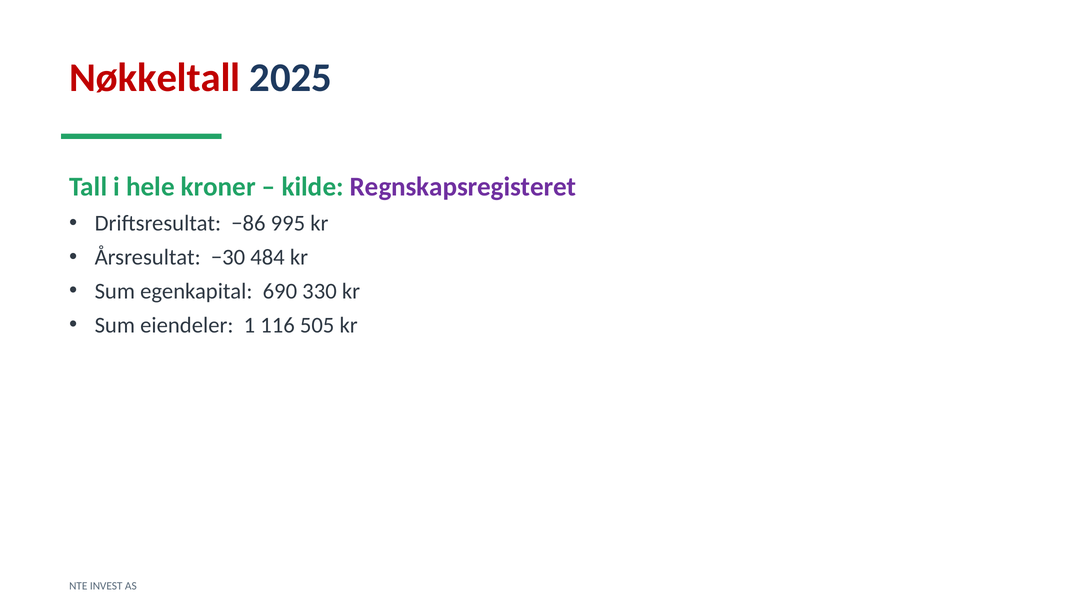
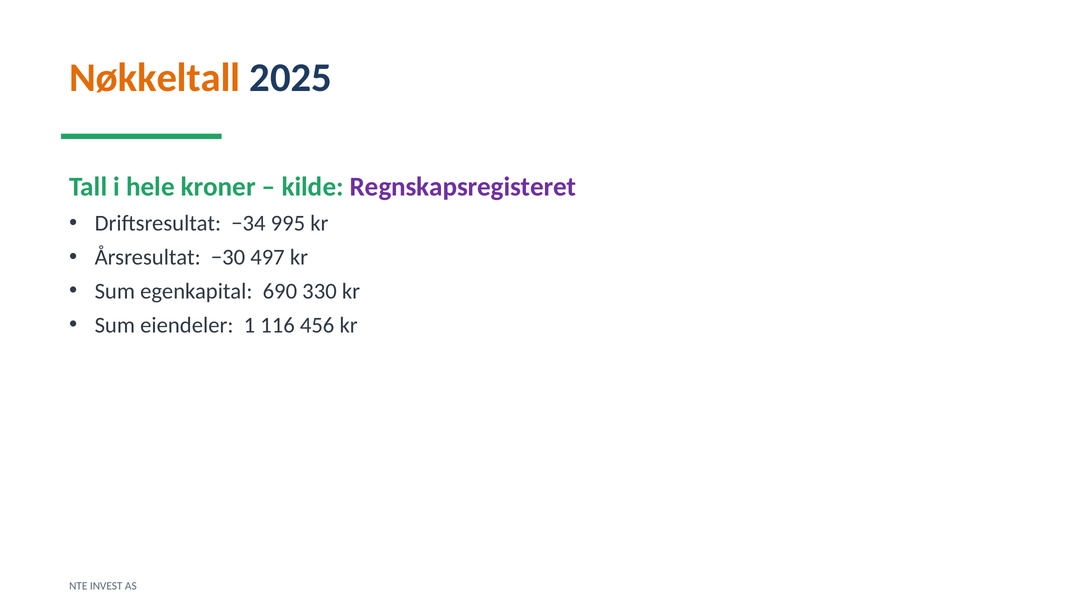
Nøkkeltall colour: red -> orange
−86: −86 -> −34
484: 484 -> 497
505: 505 -> 456
